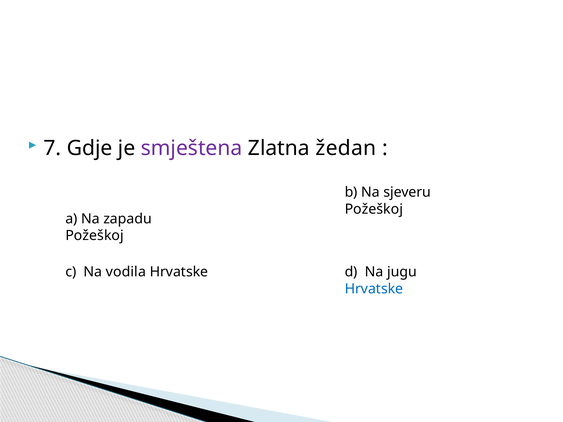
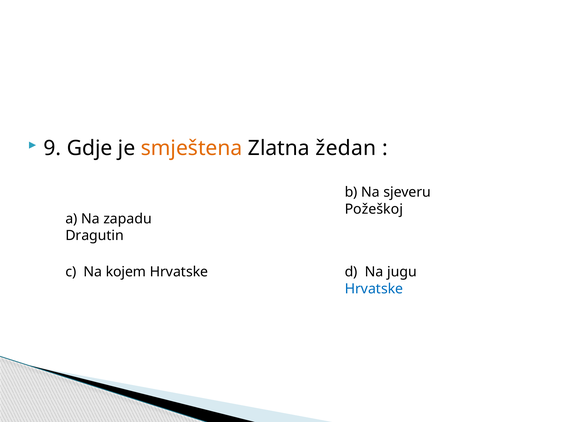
7: 7 -> 9
smještena colour: purple -> orange
Požeškoj at (95, 236): Požeškoj -> Dragutin
vodila: vodila -> kojem
